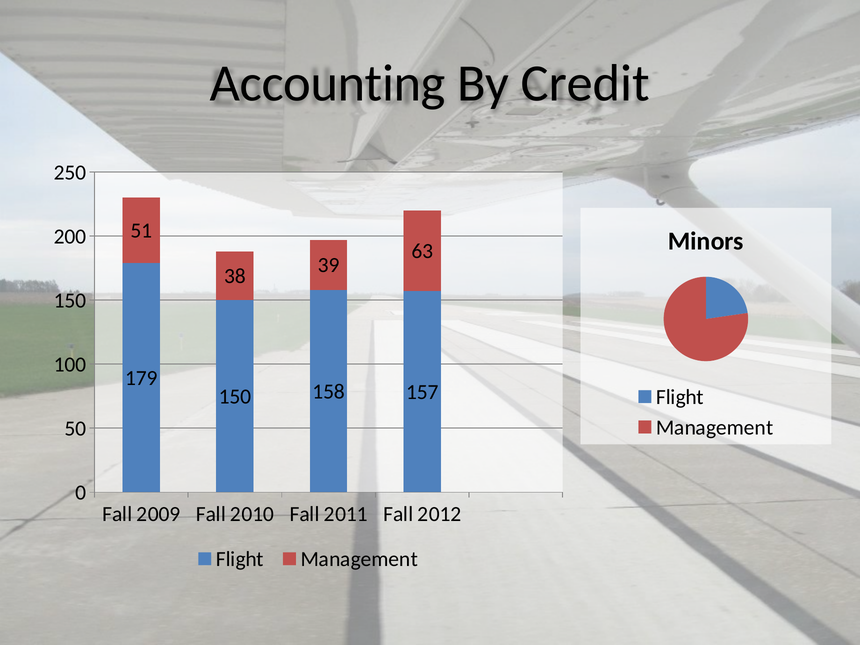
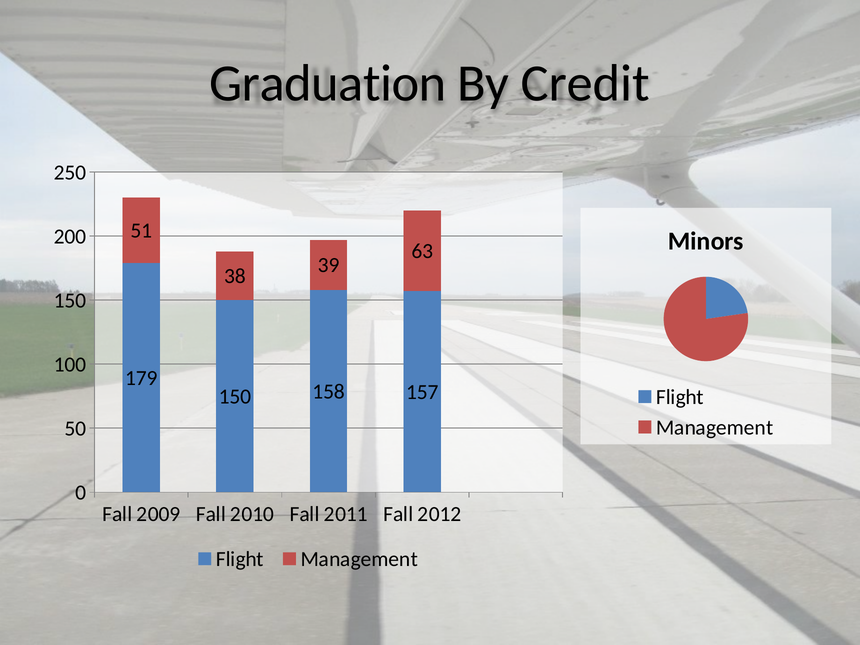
Accounting: Accounting -> Graduation
